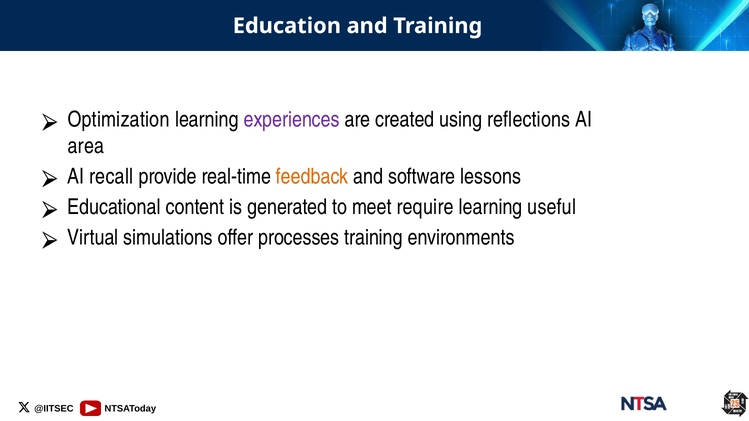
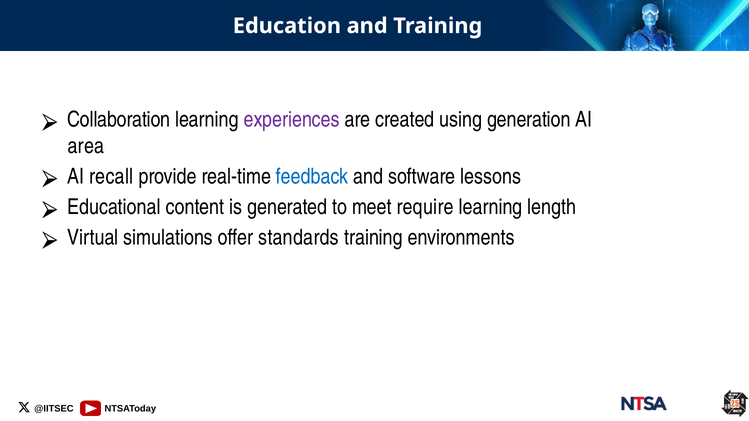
Optimization: Optimization -> Collaboration
reflections: reflections -> generation
feedback colour: orange -> blue
useful: useful -> length
processes: processes -> standards
